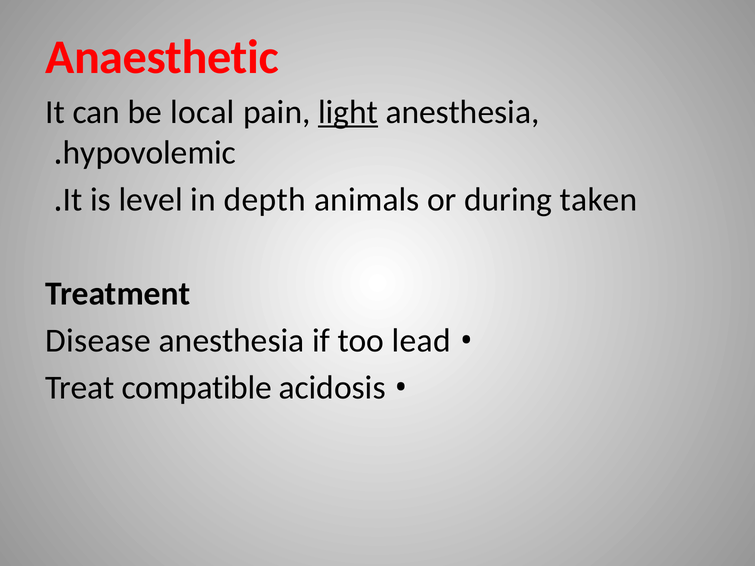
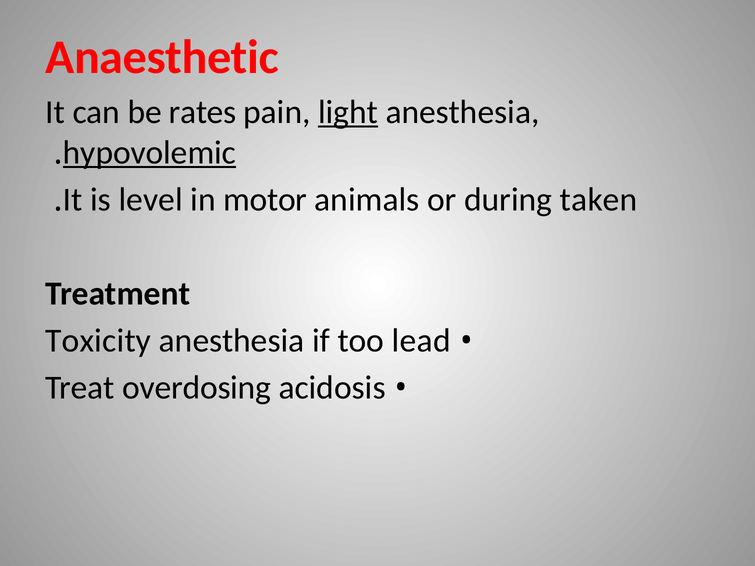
local: local -> rates
hypovolemic underline: none -> present
depth: depth -> motor
Disease: Disease -> Toxicity
compatible: compatible -> overdosing
